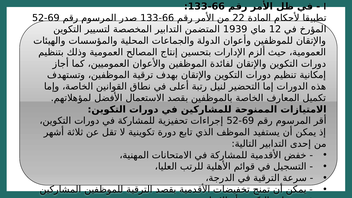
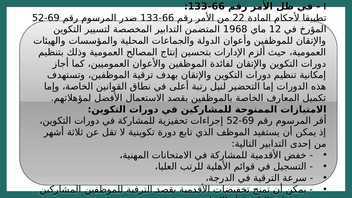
1939: 1939 -> 1968
